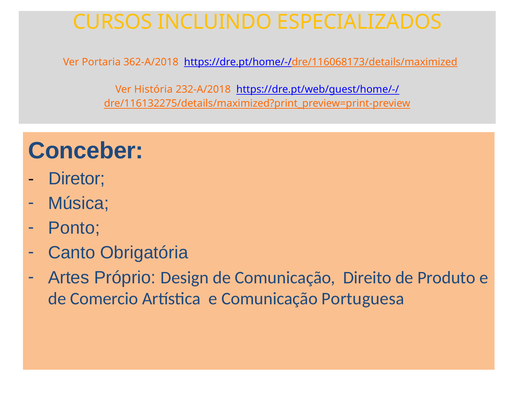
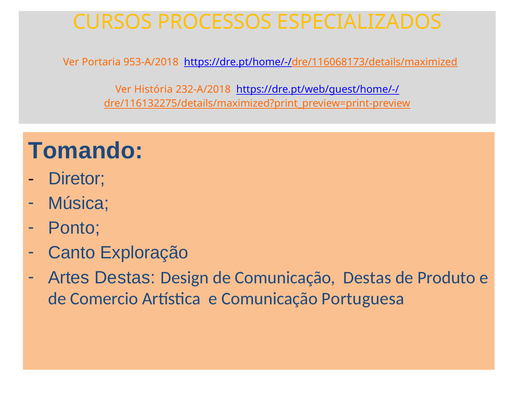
INCLUINDO: INCLUINDO -> PROCESSOS
362-A/2018: 362-A/2018 -> 953-A/2018
Conceber: Conceber -> Tomando
Obrigatória: Obrigatória -> Exploração
Artes Próprio: Próprio -> Destas
Comunicação Direito: Direito -> Destas
